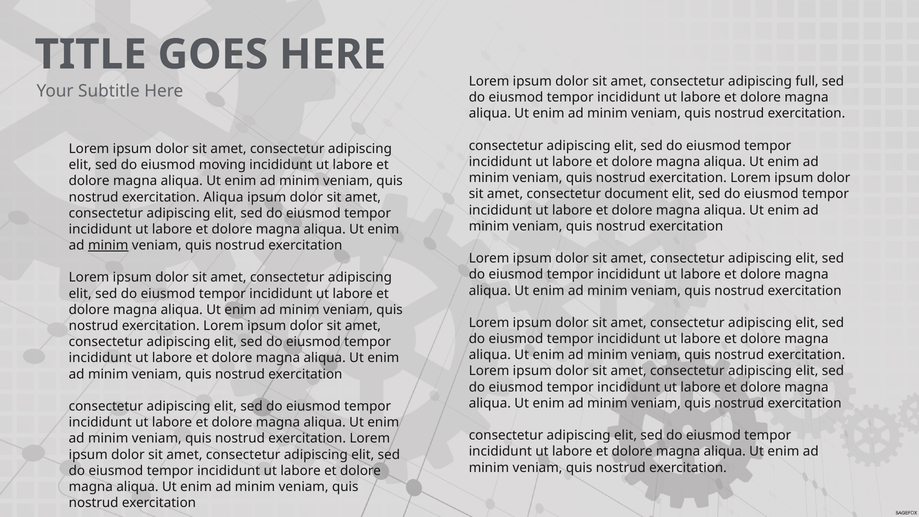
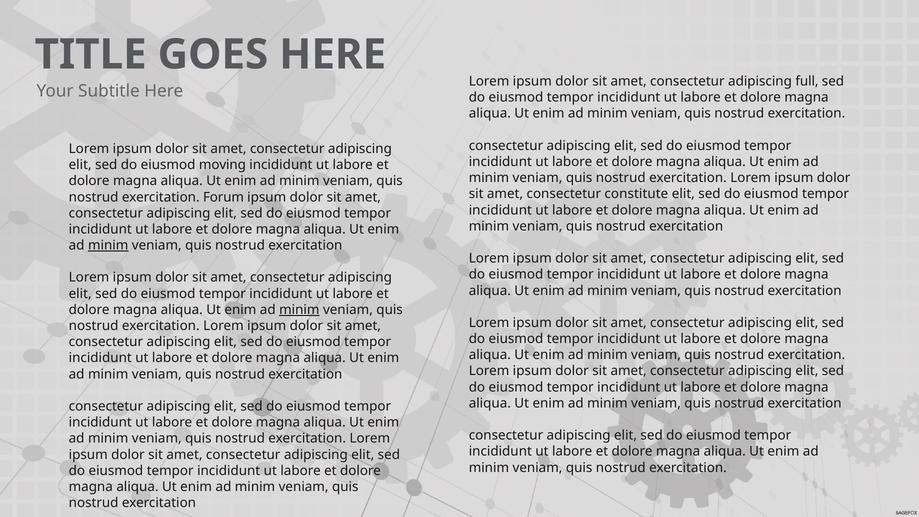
document: document -> constitute
exercitation Aliqua: Aliqua -> Forum
minim at (299, 310) underline: none -> present
